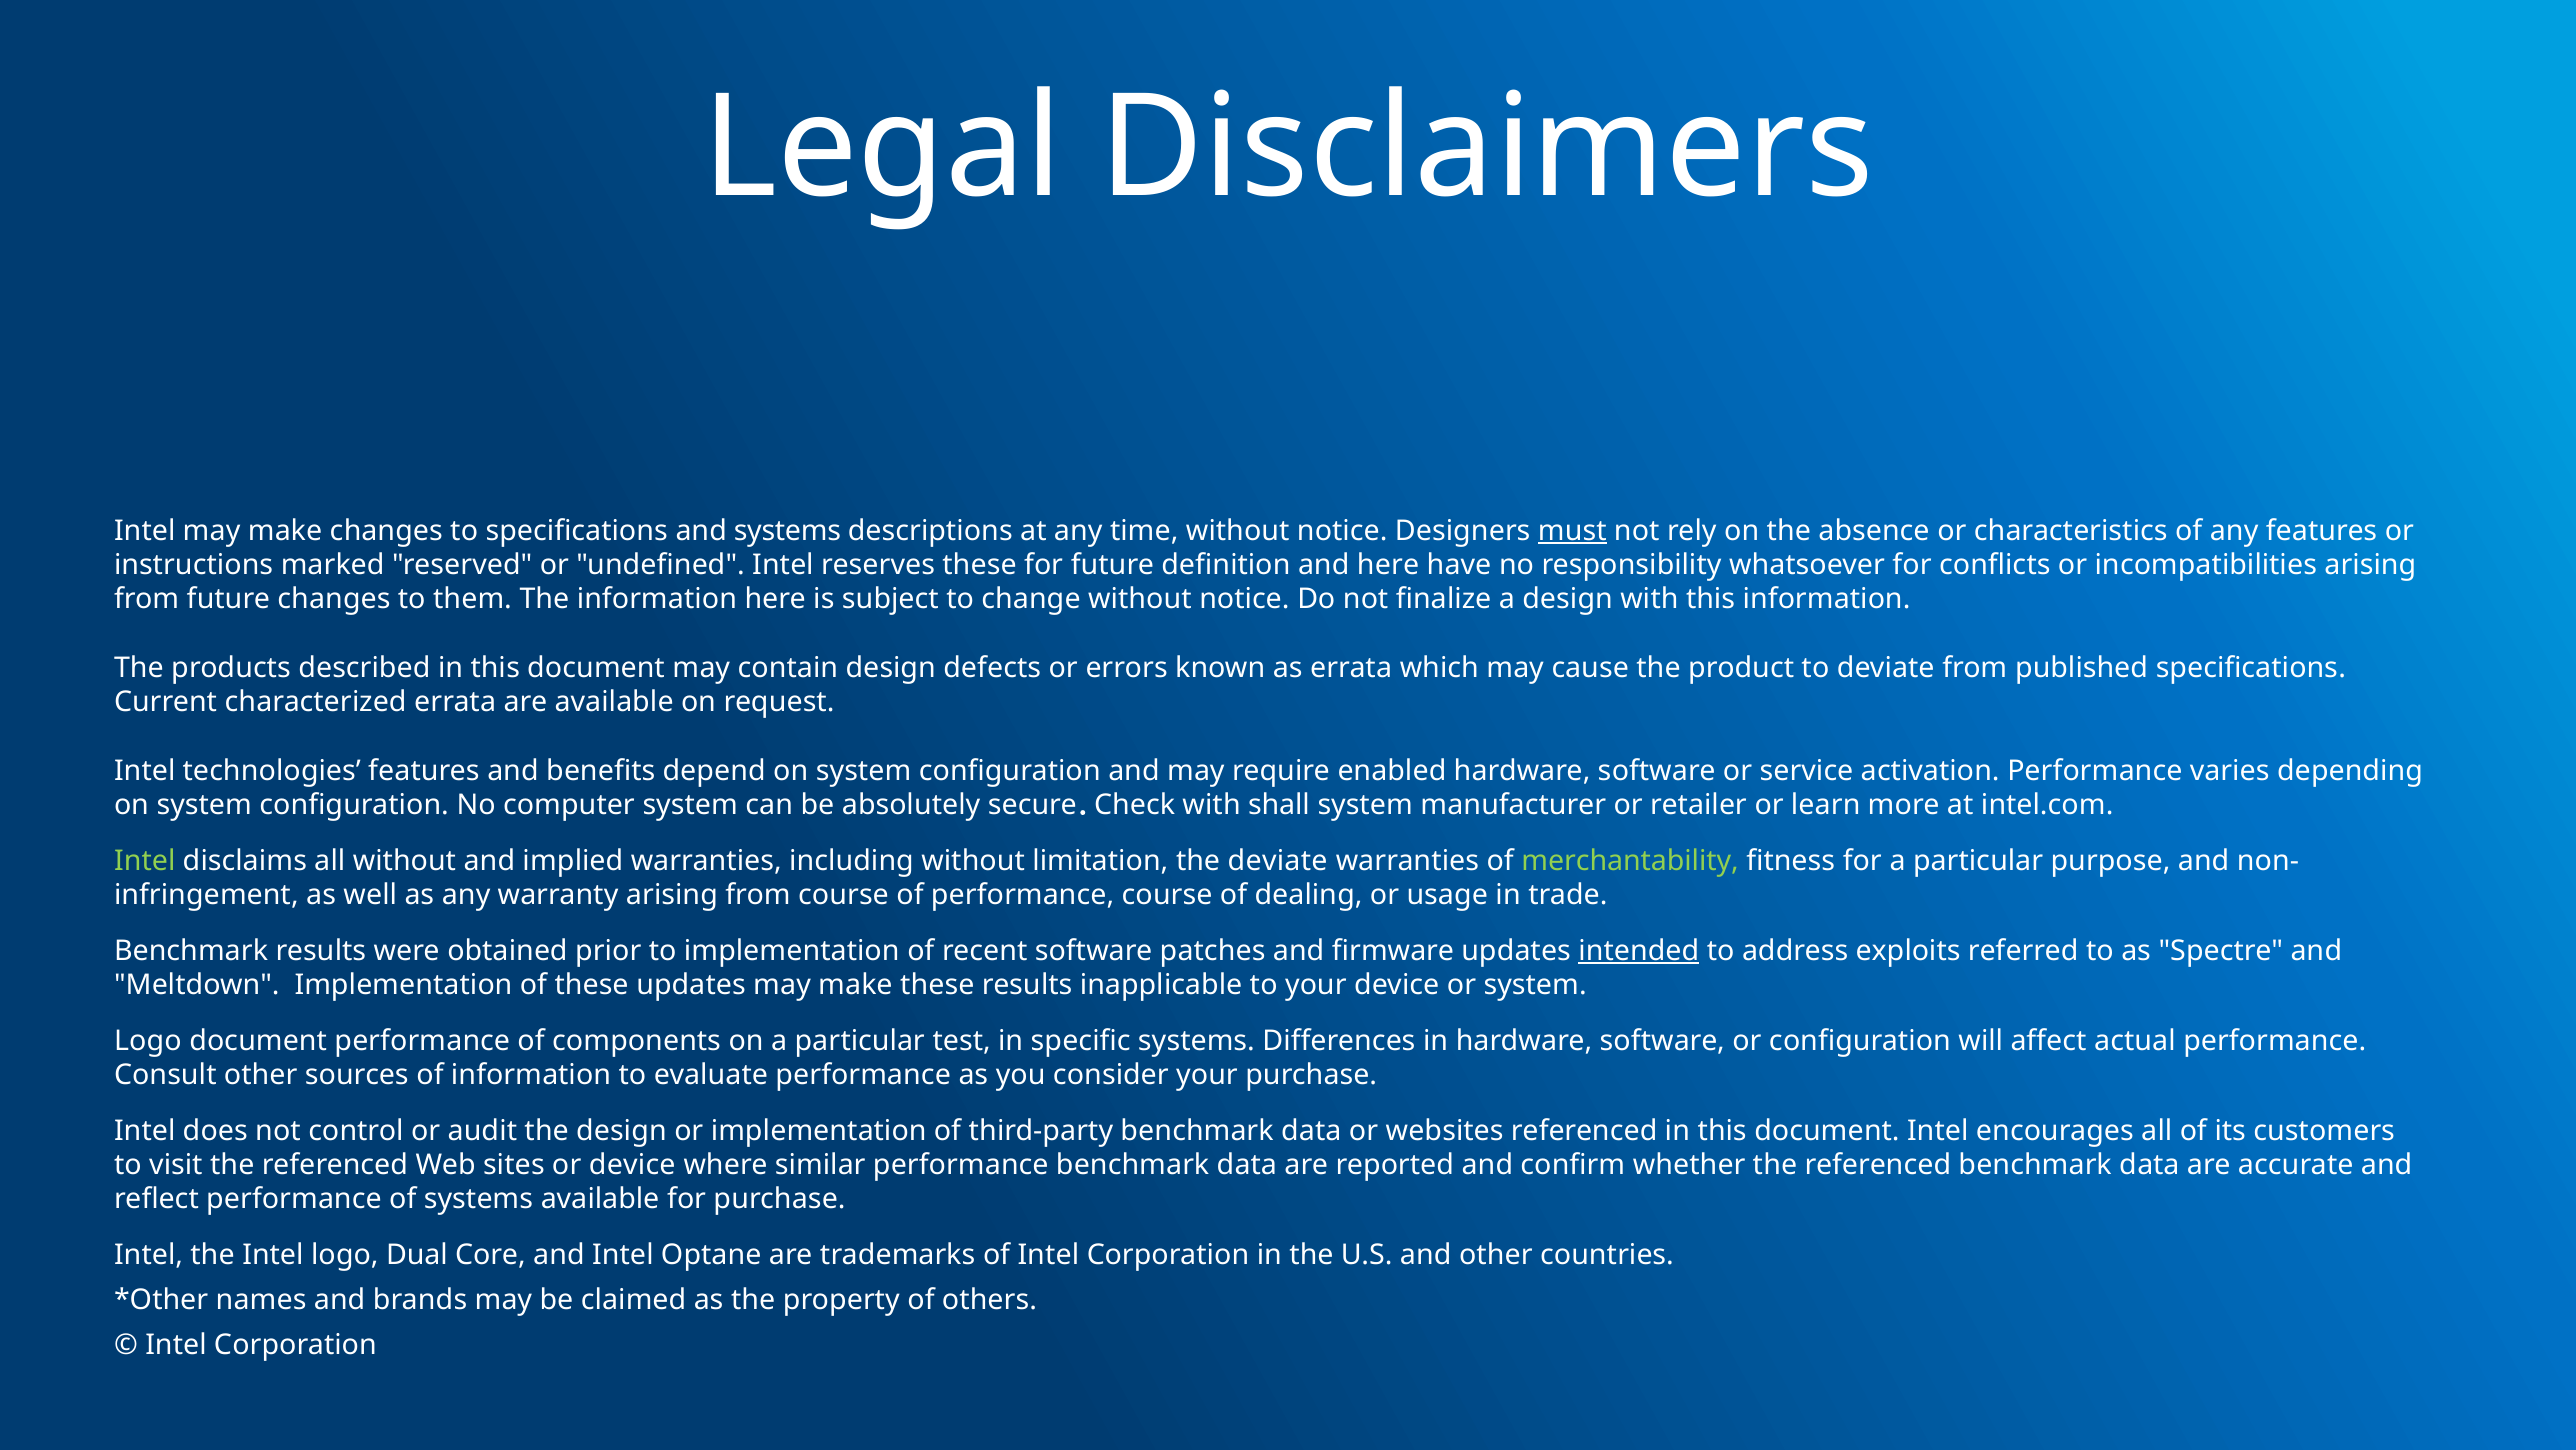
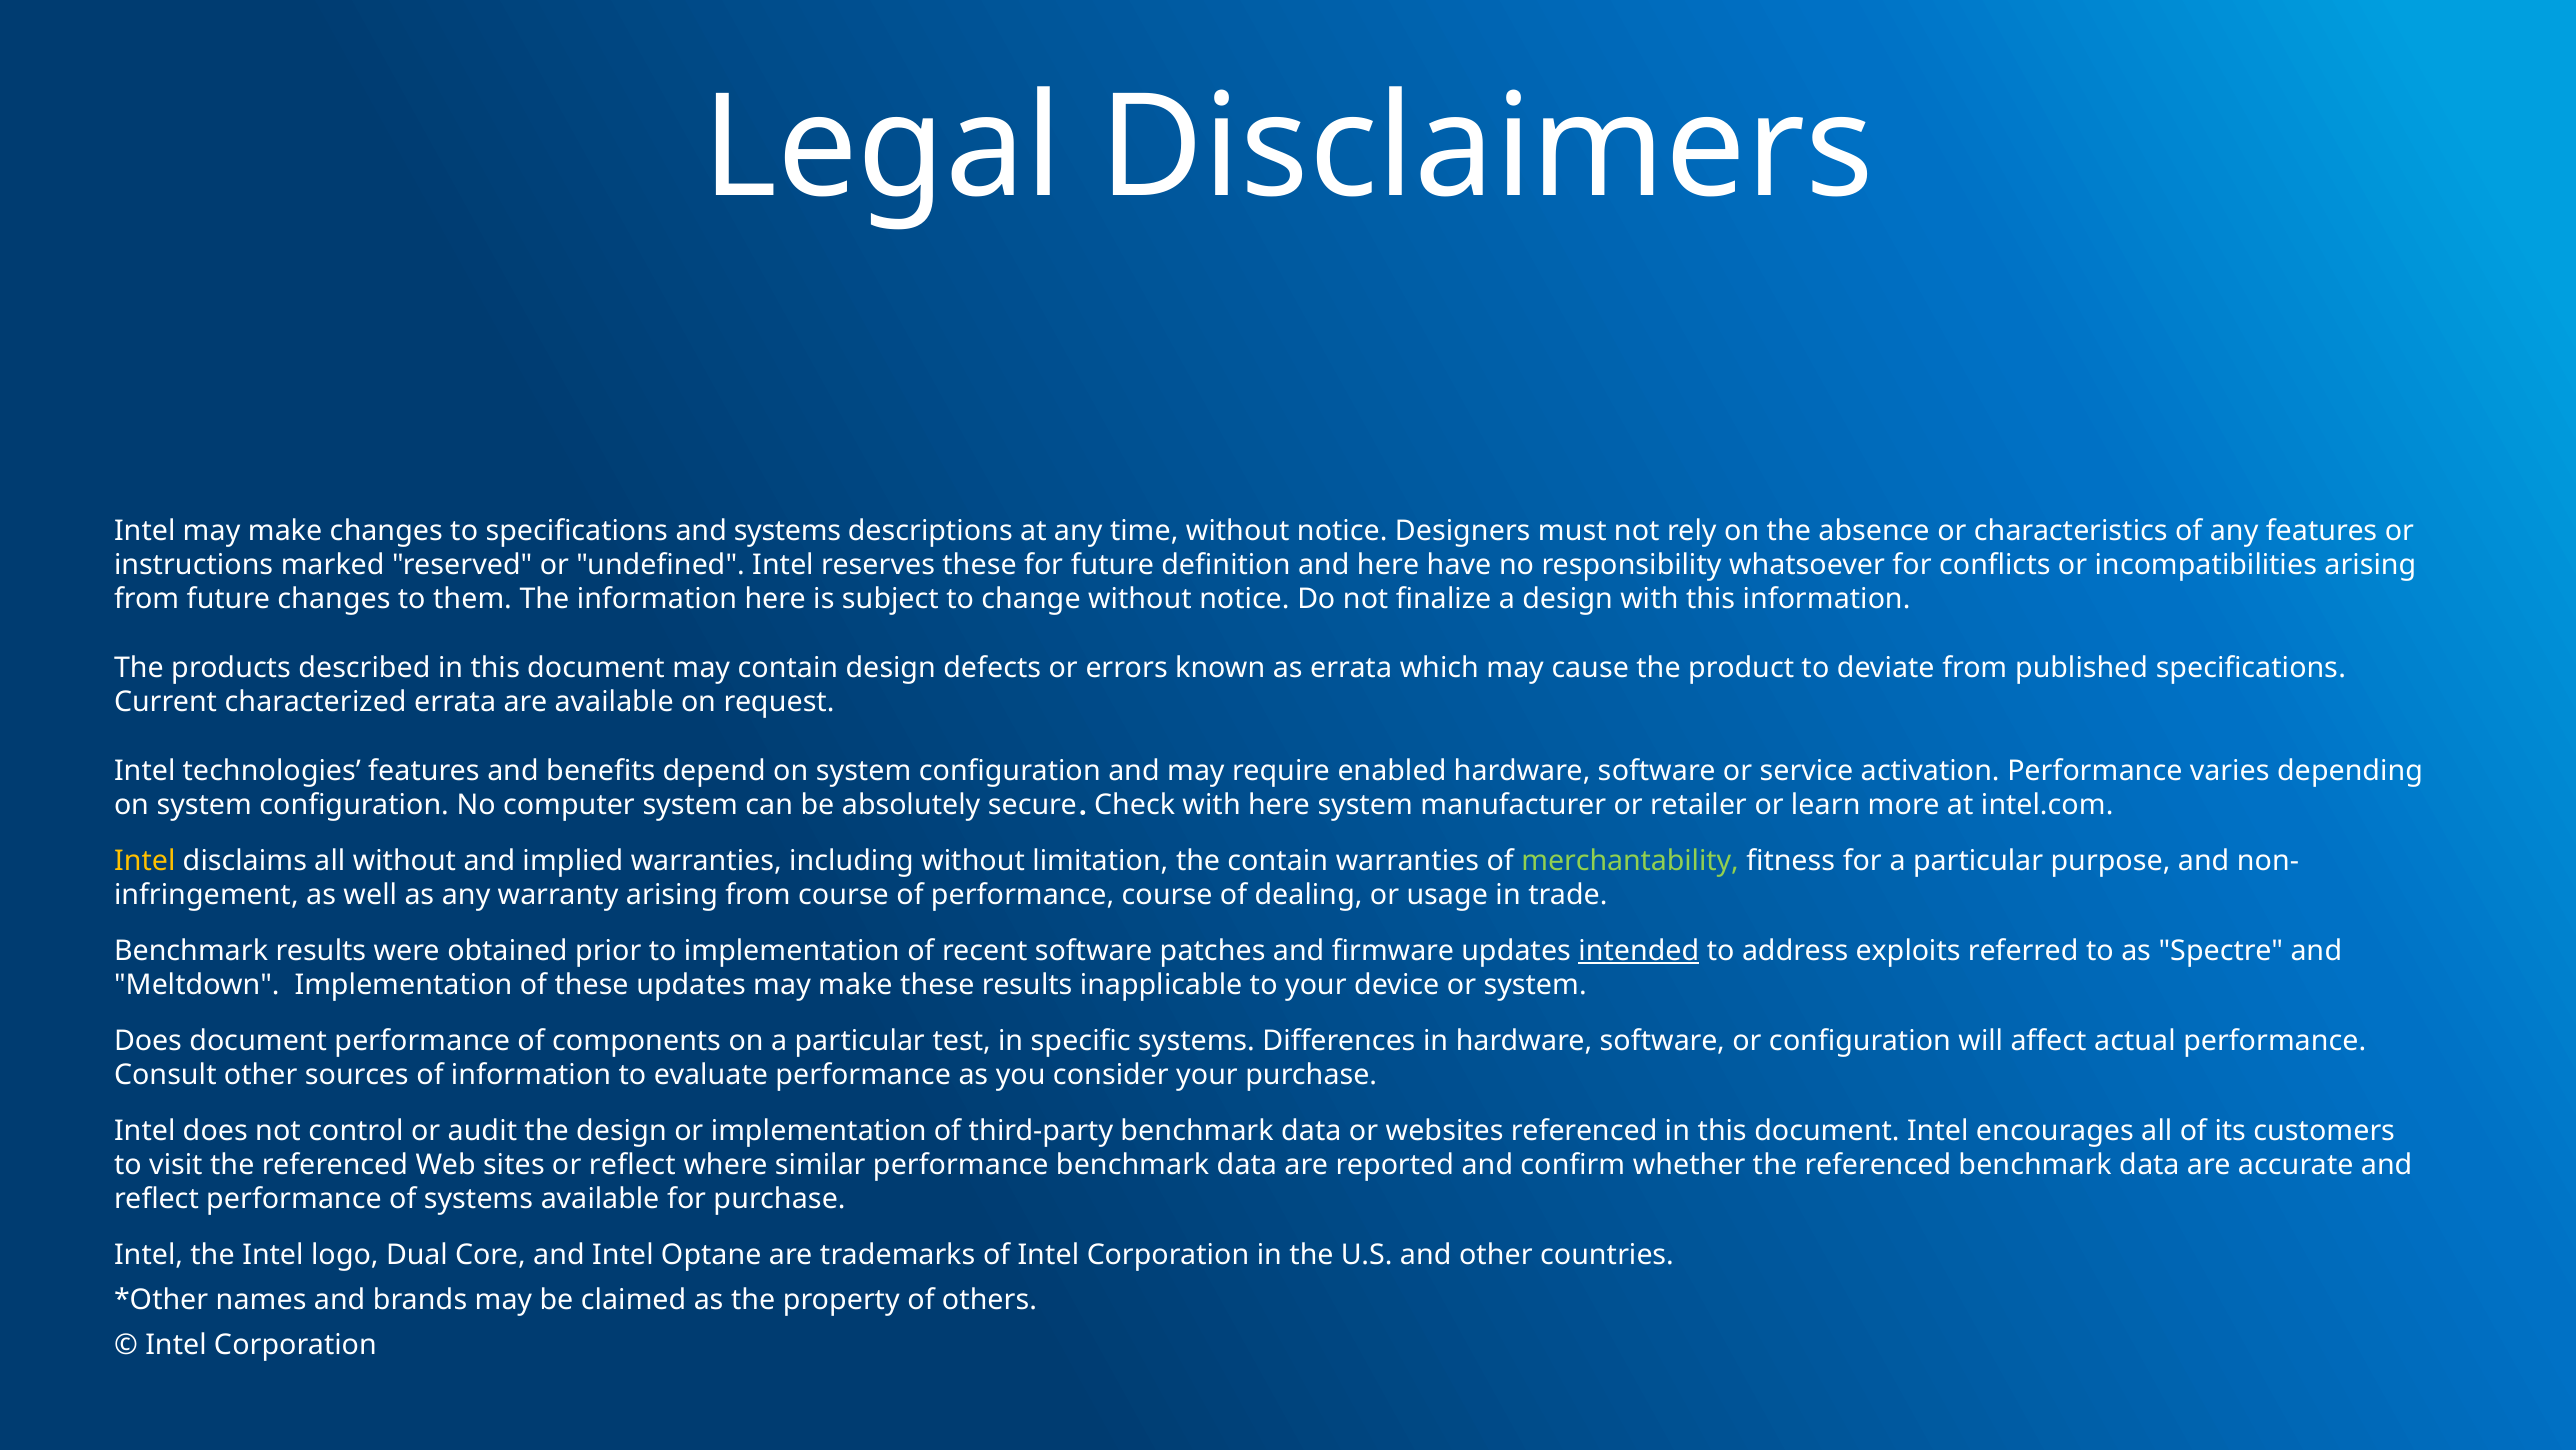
must underline: present -> none
with shall: shall -> here
Intel at (145, 861) colour: light green -> yellow
the deviate: deviate -> contain
Logo at (148, 1041): Logo -> Does
or device: device -> reflect
